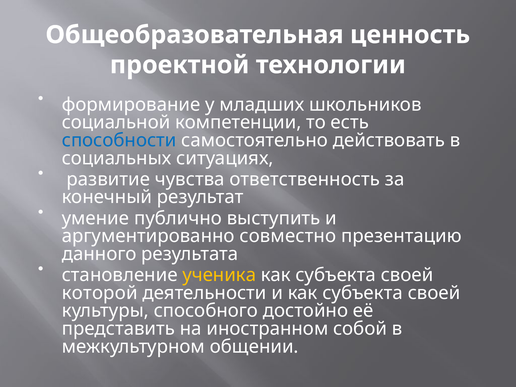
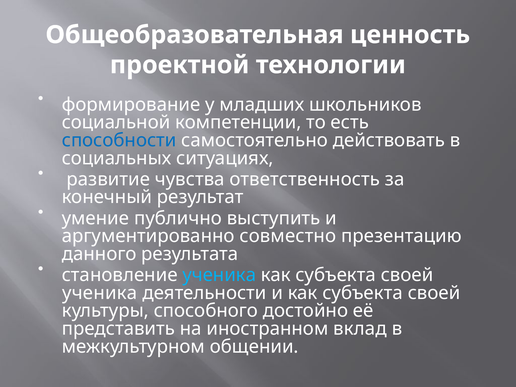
ученика at (219, 275) colour: yellow -> light blue
которой at (100, 293): которой -> ученика
собой: собой -> вклад
